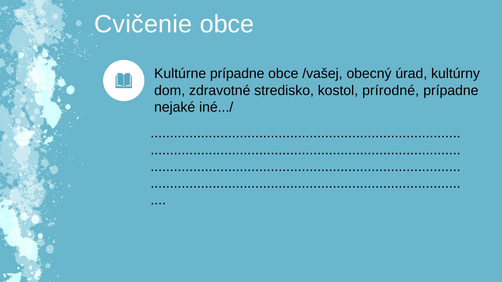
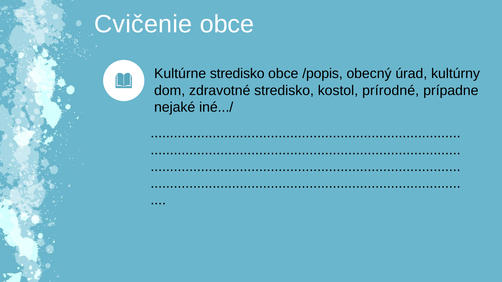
Kultúrne prípadne: prípadne -> stredisko
/vašej: /vašej -> /popis
